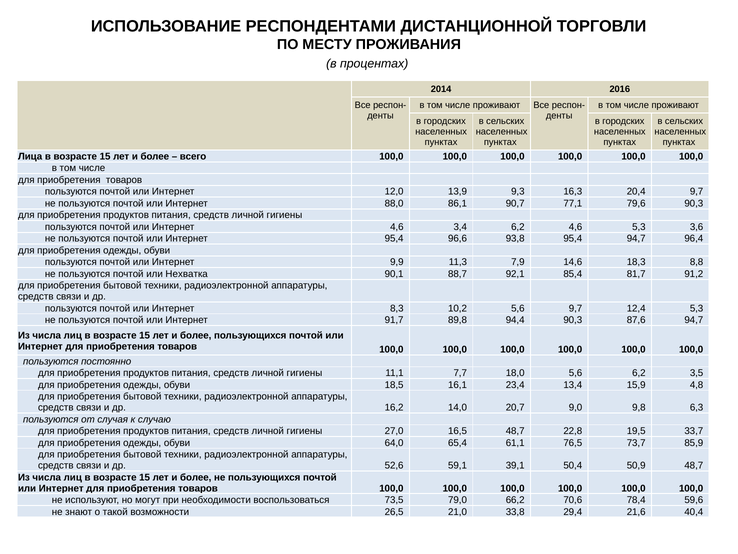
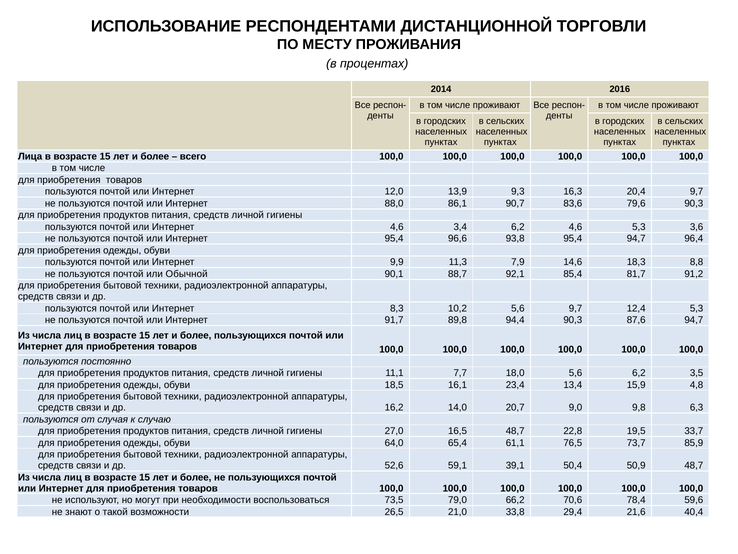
77,1: 77,1 -> 83,6
Нехватка: Нехватка -> Обычной
